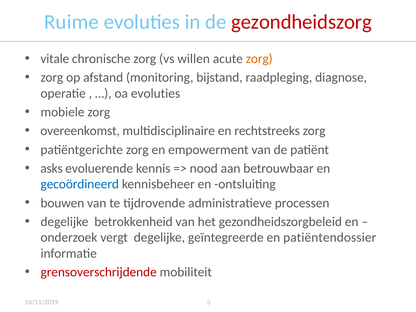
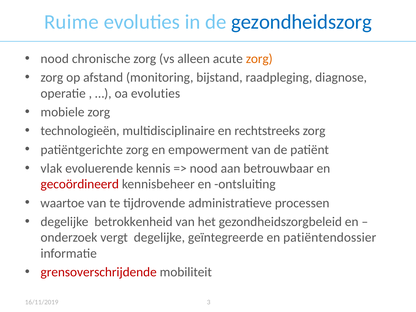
gezondheidszorg colour: red -> blue
vitale at (55, 59): vitale -> nood
willen: willen -> alleen
overeenkomst: overeenkomst -> technologieën
asks: asks -> vlak
gecoördineerd colour: blue -> red
bouwen: bouwen -> waartoe
